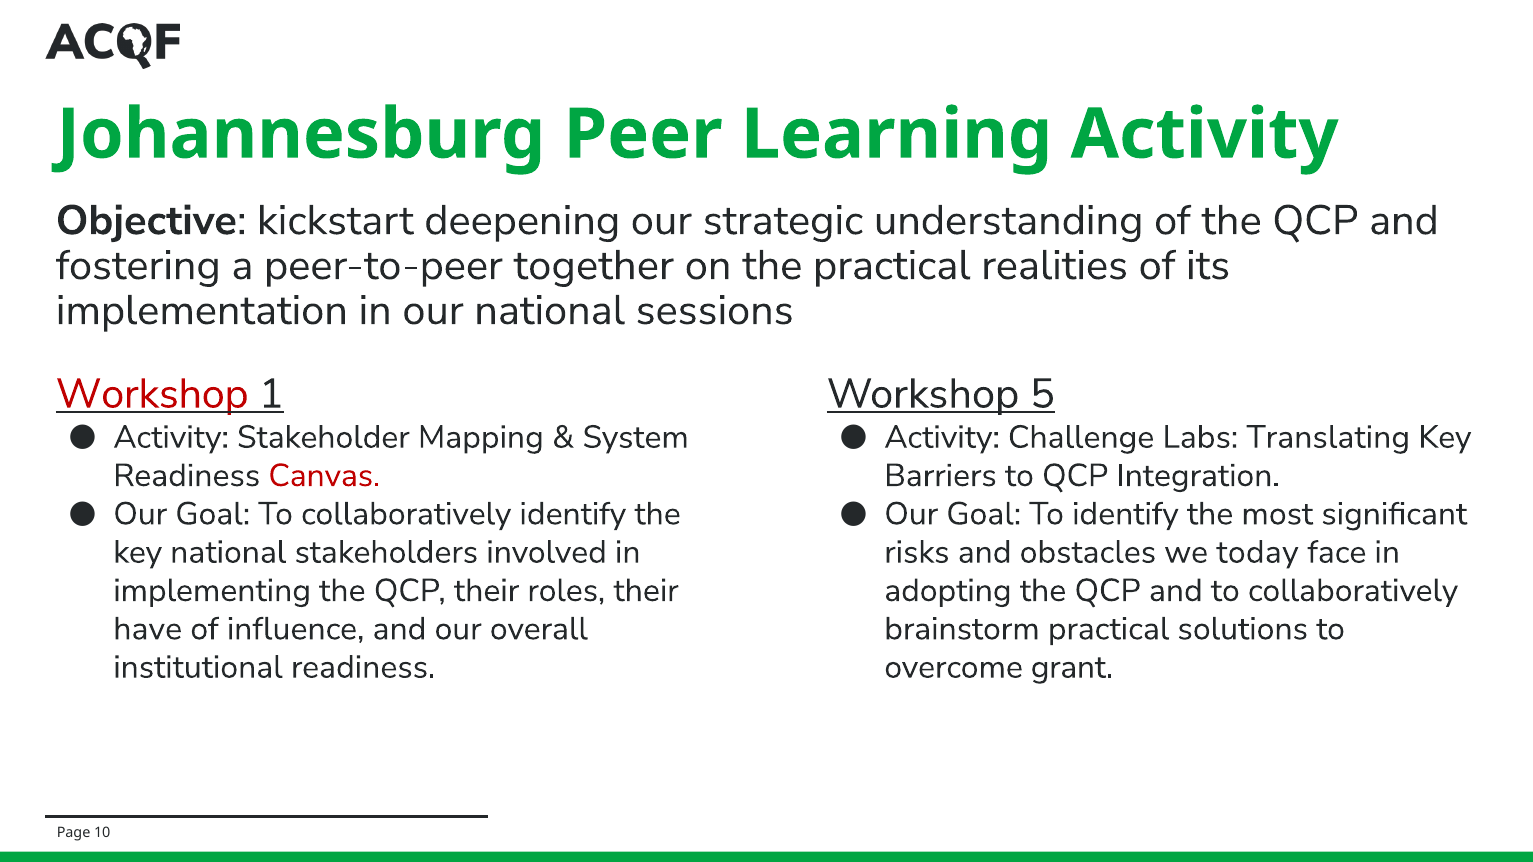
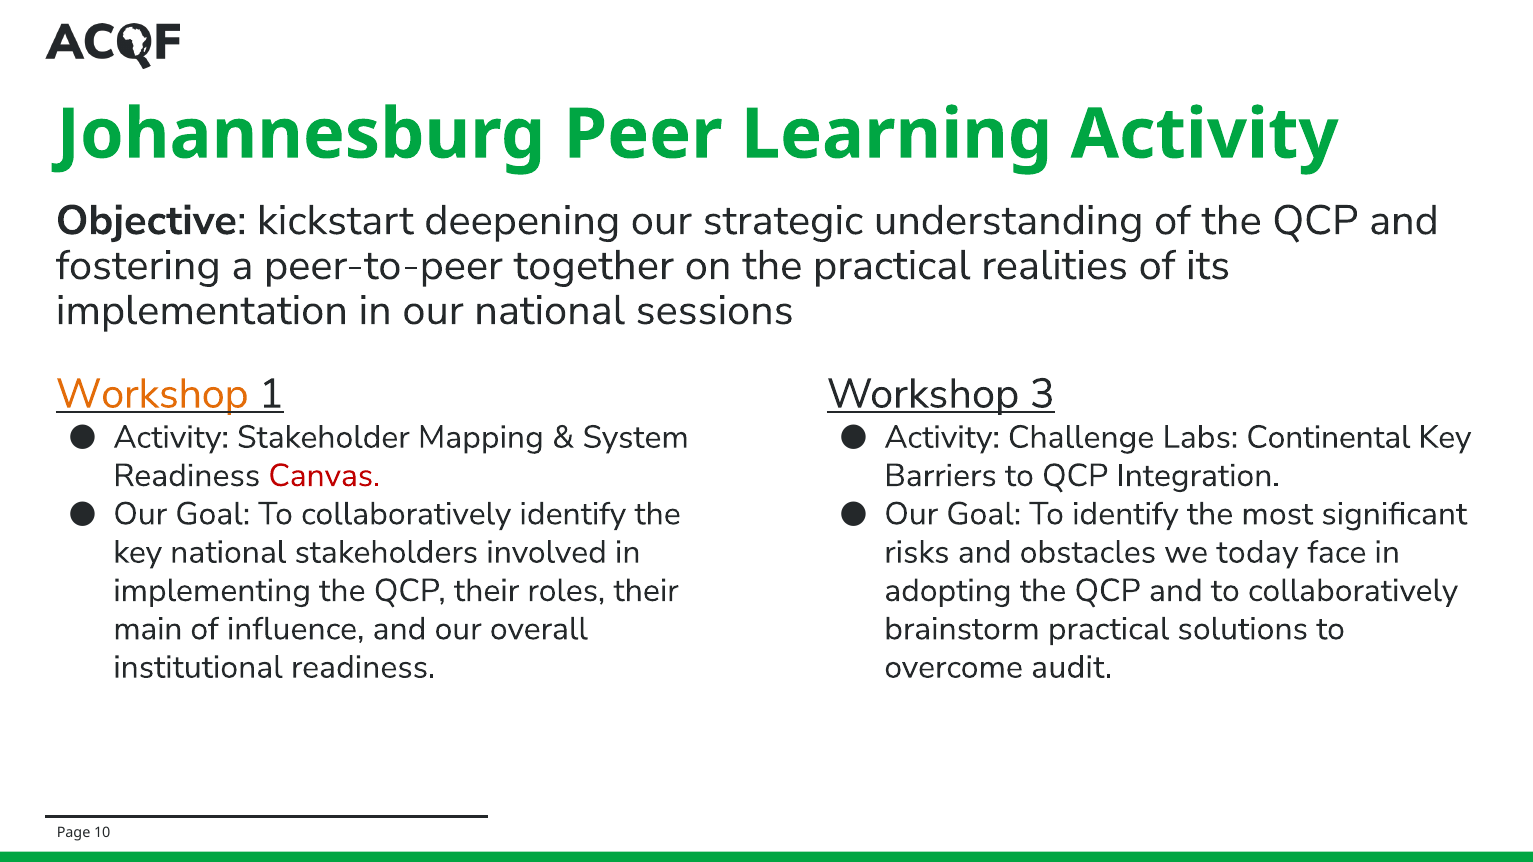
Workshop at (152, 394) colour: red -> orange
5: 5 -> 3
Translating: Translating -> Continental
have: have -> main
grant: grant -> audit
